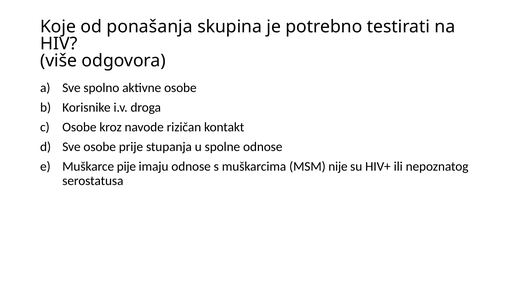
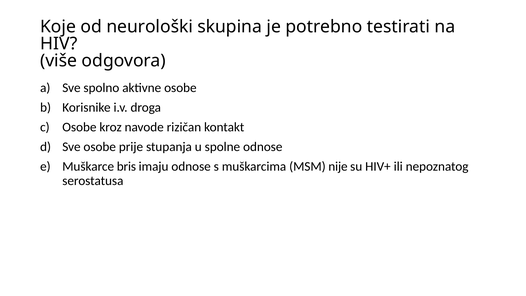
ponašanja: ponašanja -> neurološki
pije: pije -> bris
